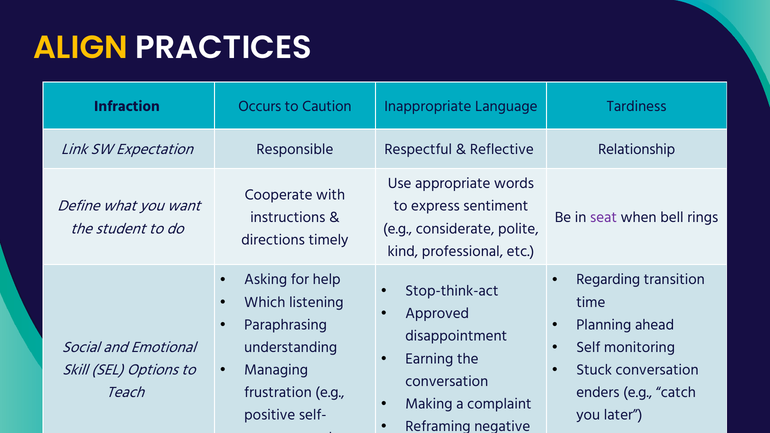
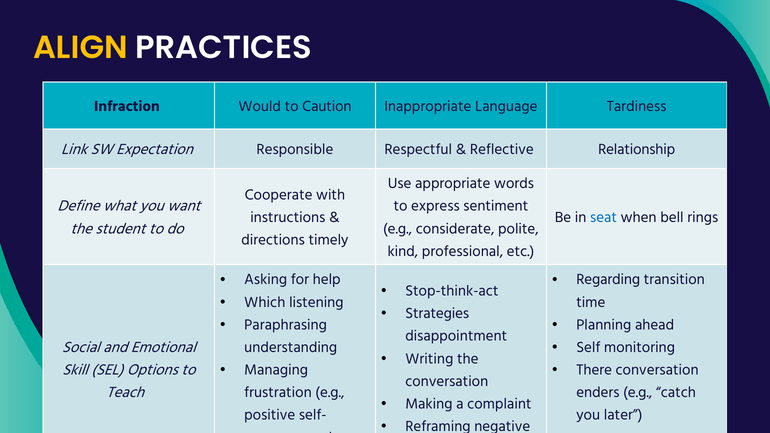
Occurs: Occurs -> Would
seat colour: purple -> blue
Approved: Approved -> Strategies
Earning: Earning -> Writing
Stuck: Stuck -> There
